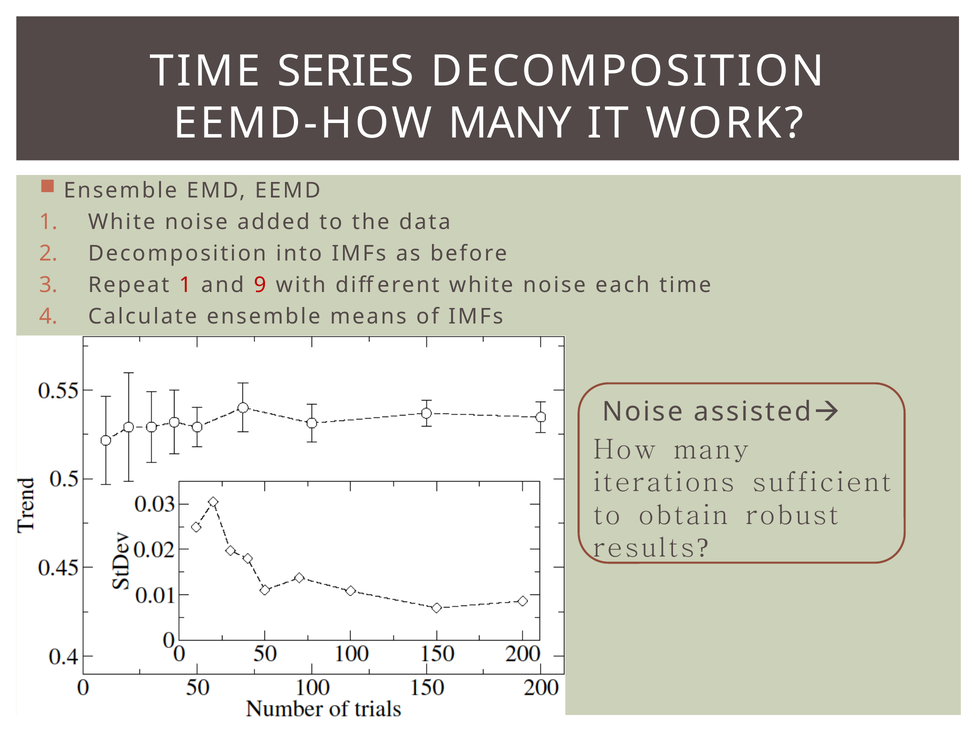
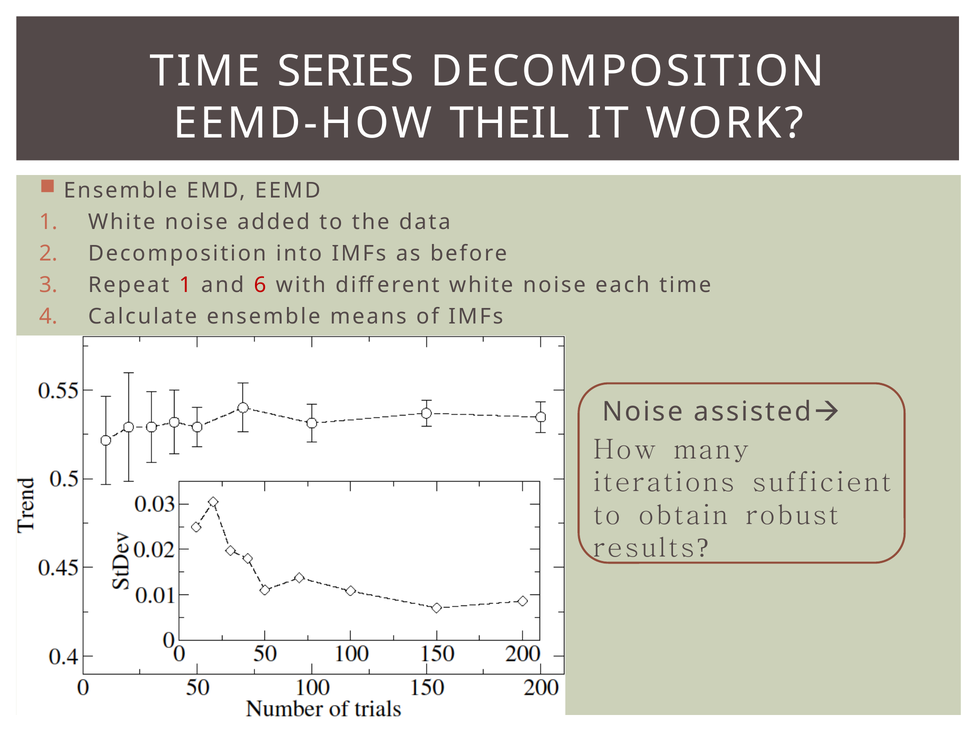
EEMD-HOW MANY: MANY -> THEIL
9: 9 -> 6
